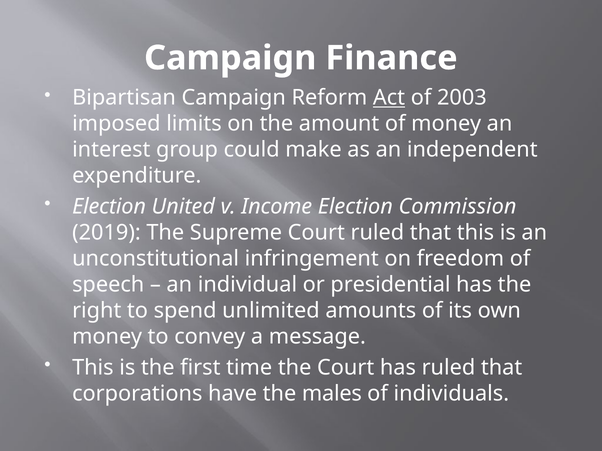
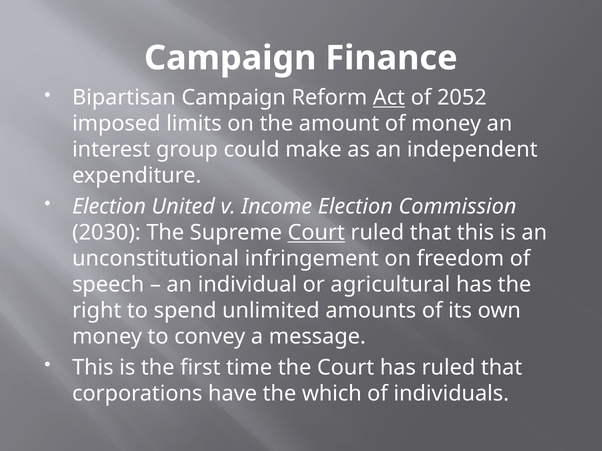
2003: 2003 -> 2052
2019: 2019 -> 2030
Court at (316, 233) underline: none -> present
presidential: presidential -> agricultural
males: males -> which
